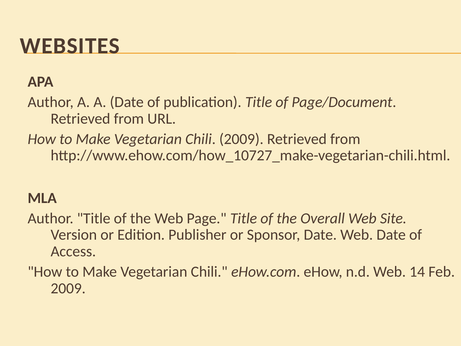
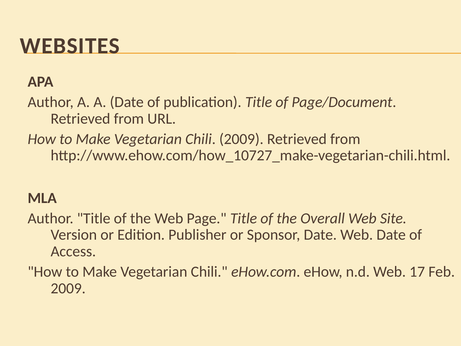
14: 14 -> 17
